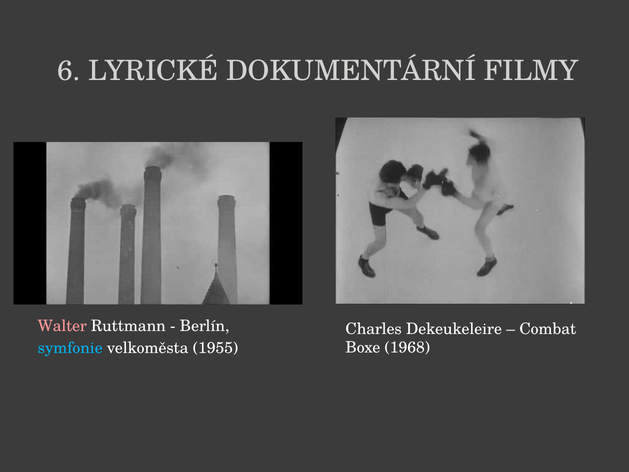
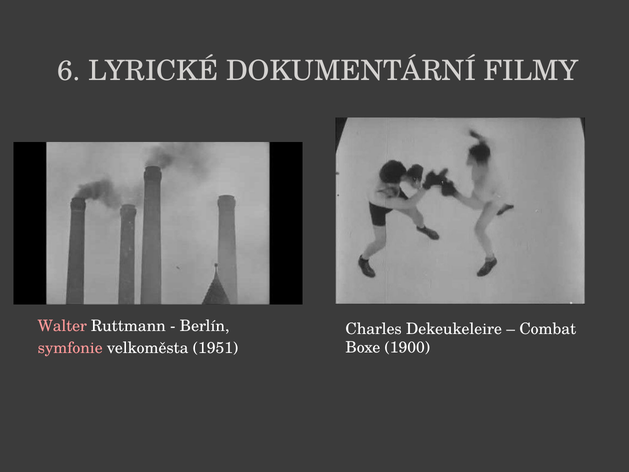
1968: 1968 -> 1900
symfonie colour: light blue -> pink
1955: 1955 -> 1951
